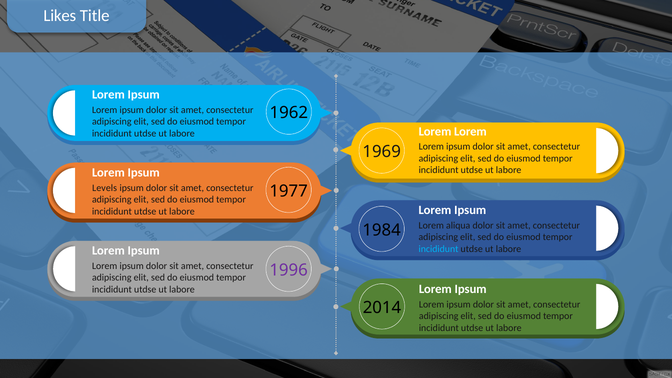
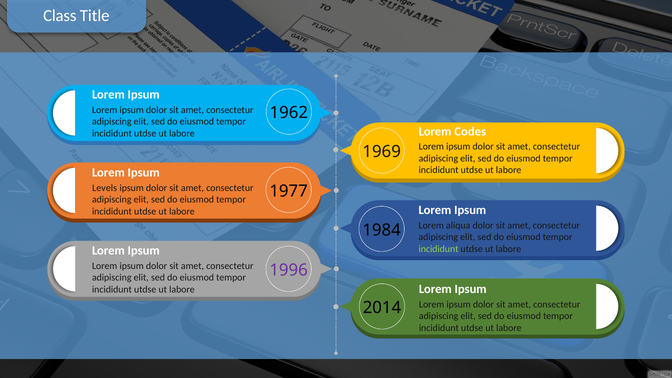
Likes: Likes -> Class
Lorem at (470, 132): Lorem -> Codes
incididunt at (438, 249) colour: light blue -> light green
